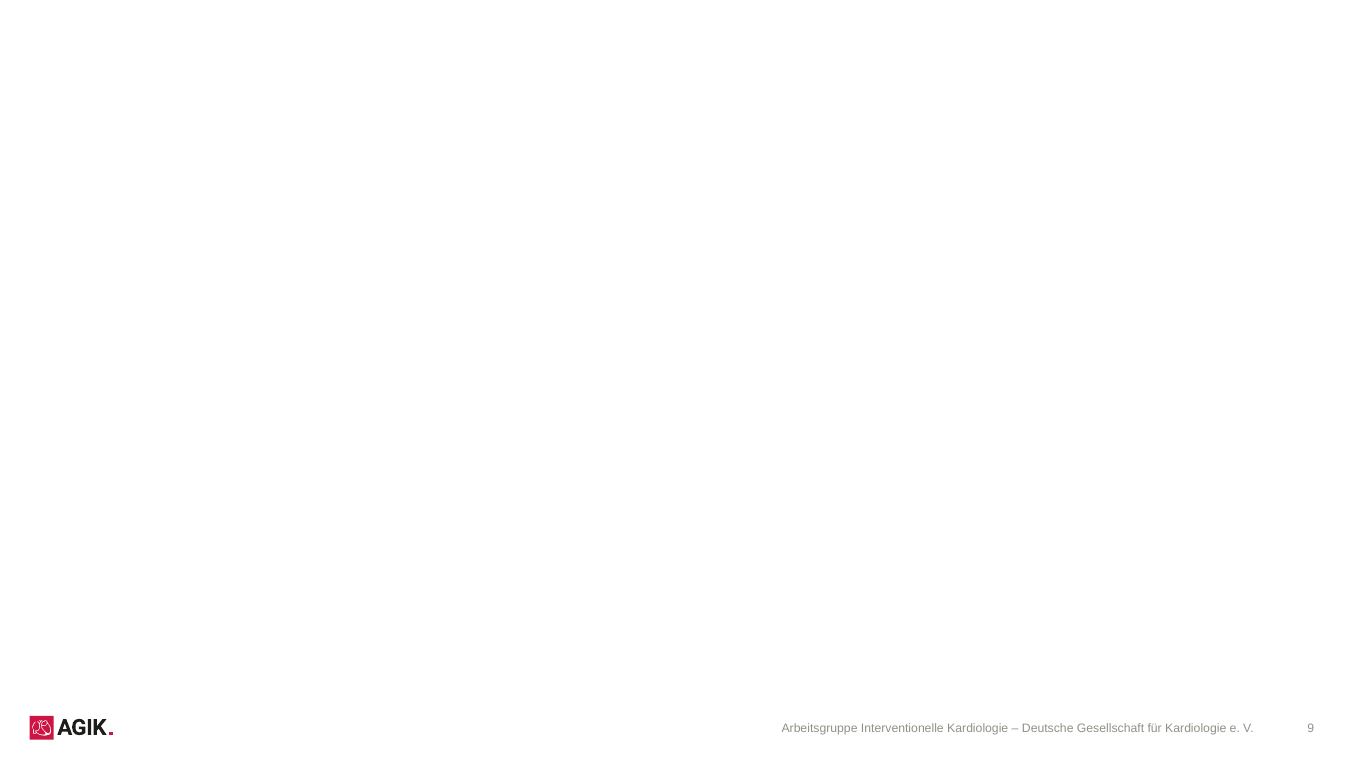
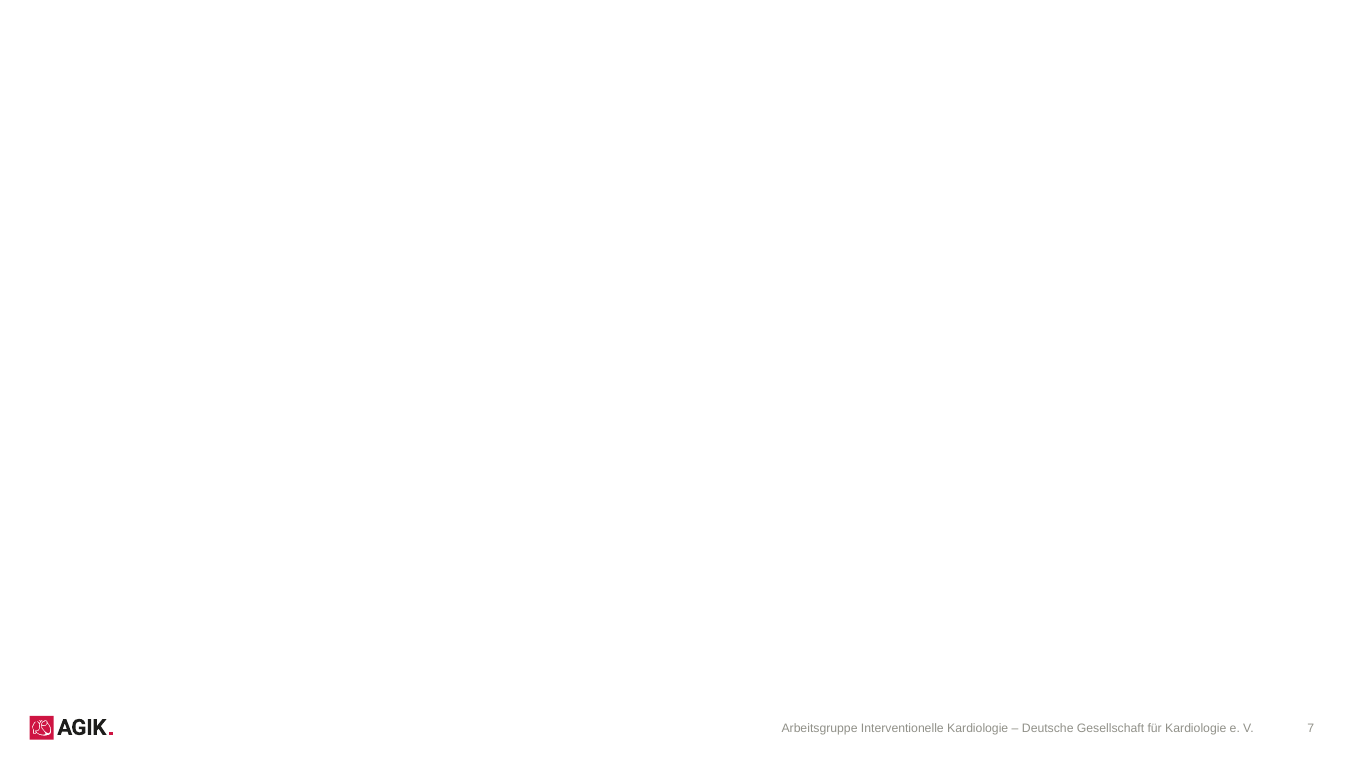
9: 9 -> 7
